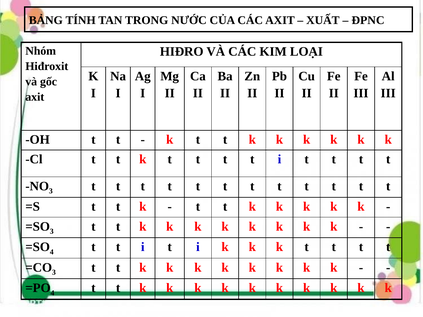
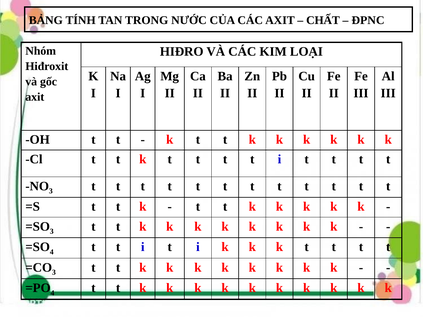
XUẤT: XUẤT -> CHẤT
